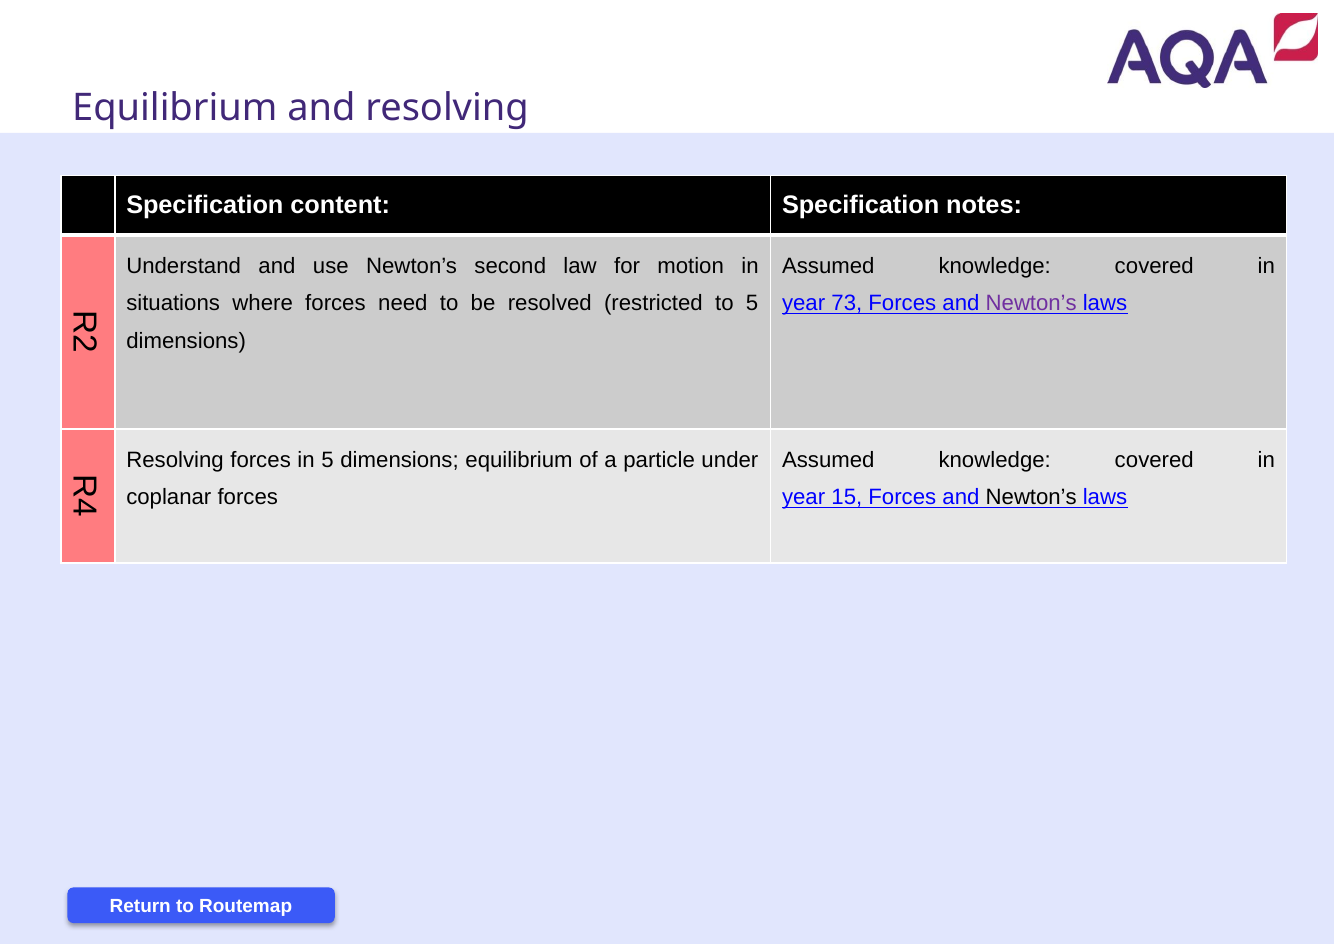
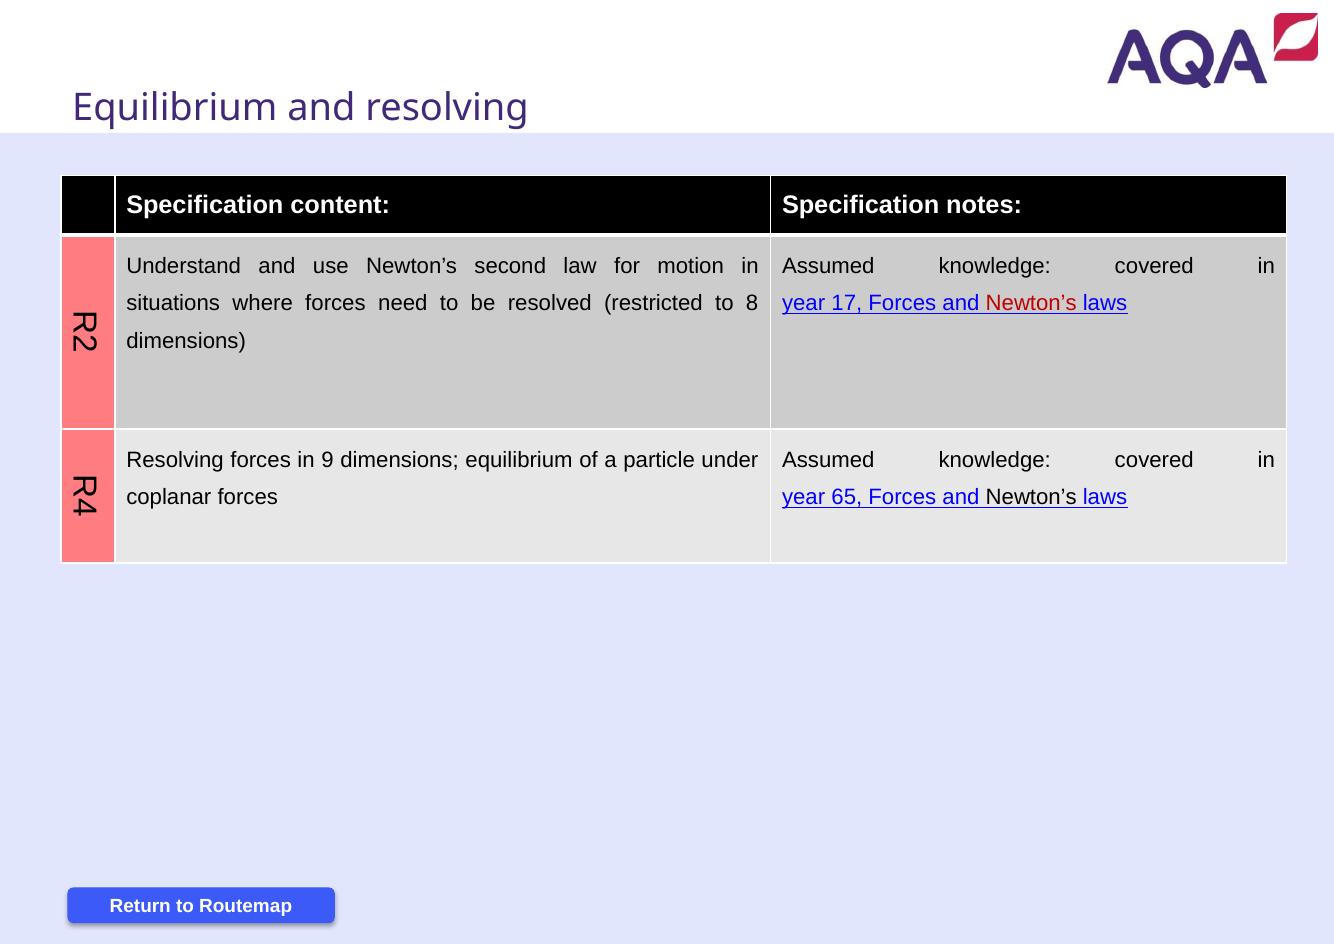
to 5: 5 -> 8
73: 73 -> 17
Newton’s at (1031, 303) colour: purple -> red
in 5: 5 -> 9
15: 15 -> 65
